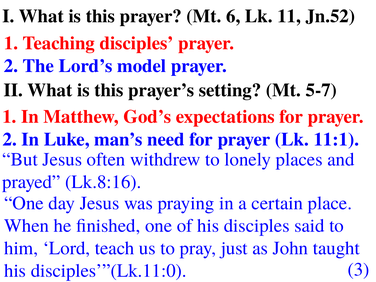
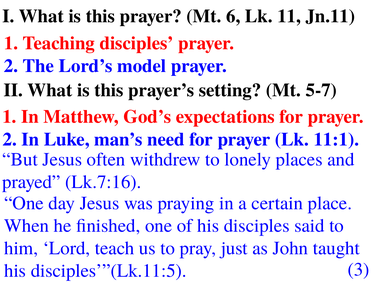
Jn.52: Jn.52 -> Jn.11
Lk.8:16: Lk.8:16 -> Lk.7:16
disciples’”(Lk.11:0: disciples’”(Lk.11:0 -> disciples’”(Lk.11:5
